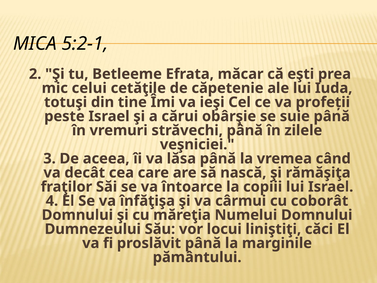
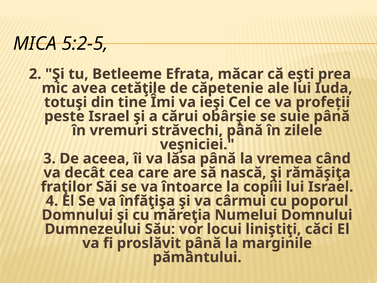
5:2-1: 5:2-1 -> 5:2-5
celui: celui -> avea
coborât: coborât -> poporul
